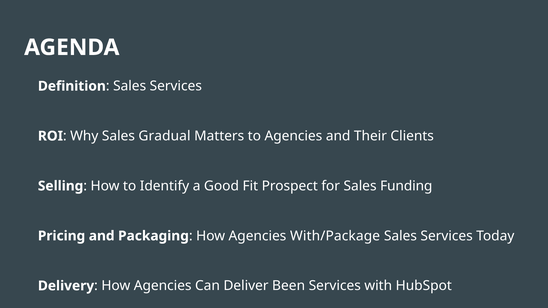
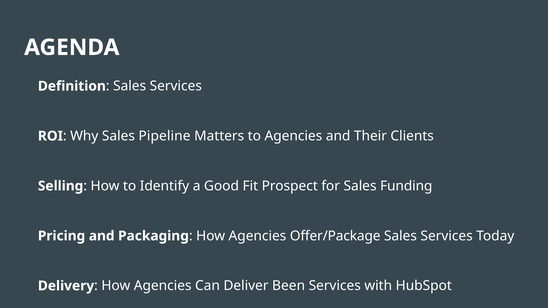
Gradual: Gradual -> Pipeline
With/Package: With/Package -> Offer/Package
